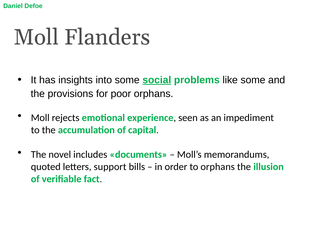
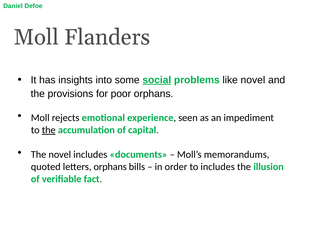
like some: some -> novel
the at (49, 130) underline: none -> present
letters support: support -> orphans
to orphans: orphans -> includes
